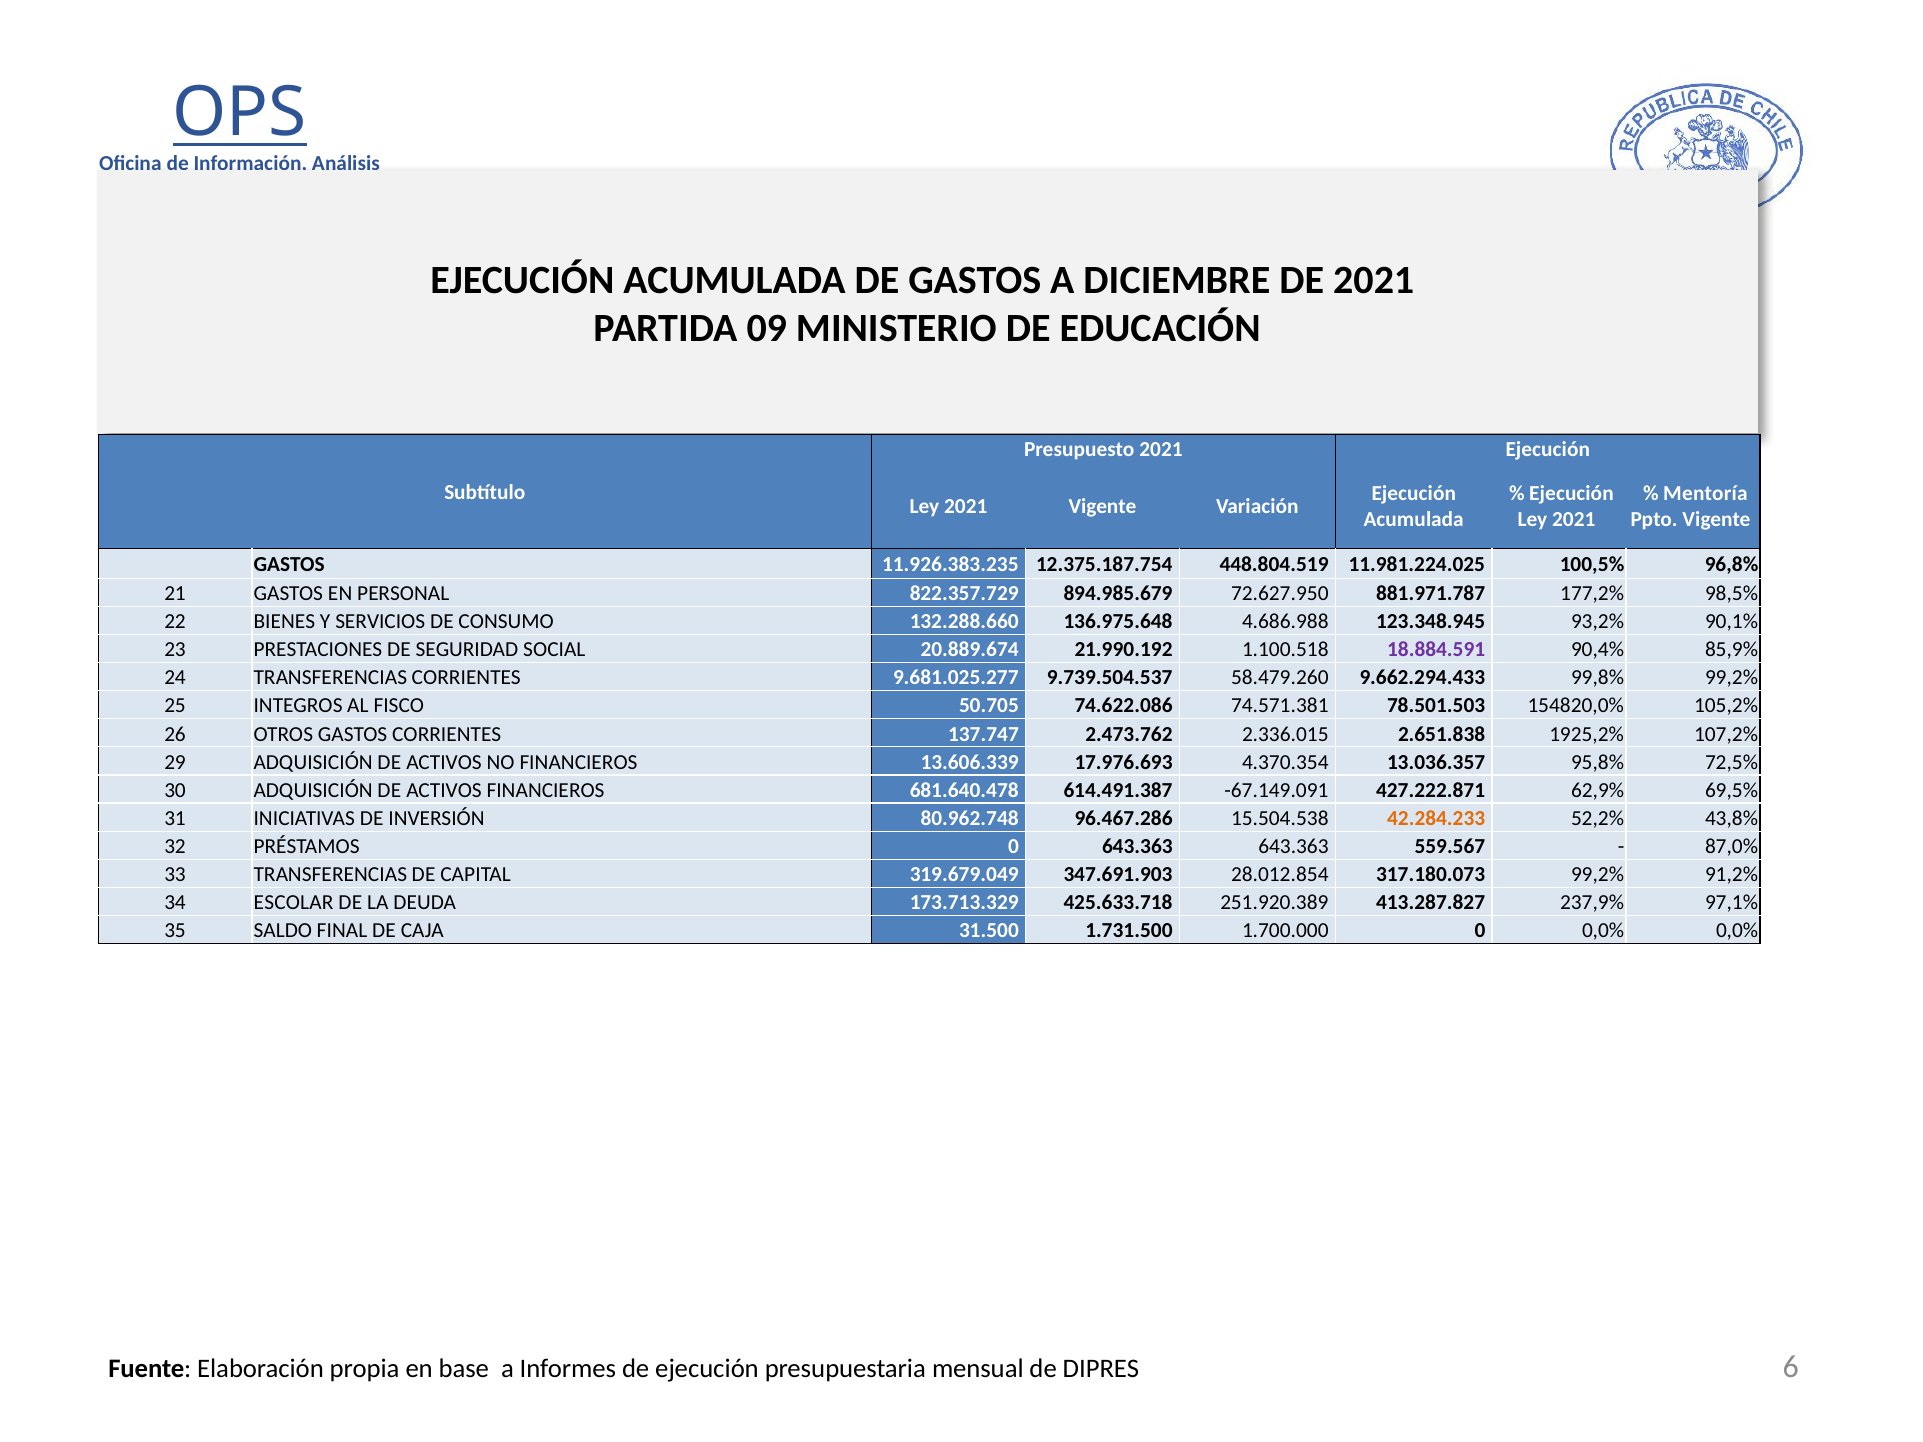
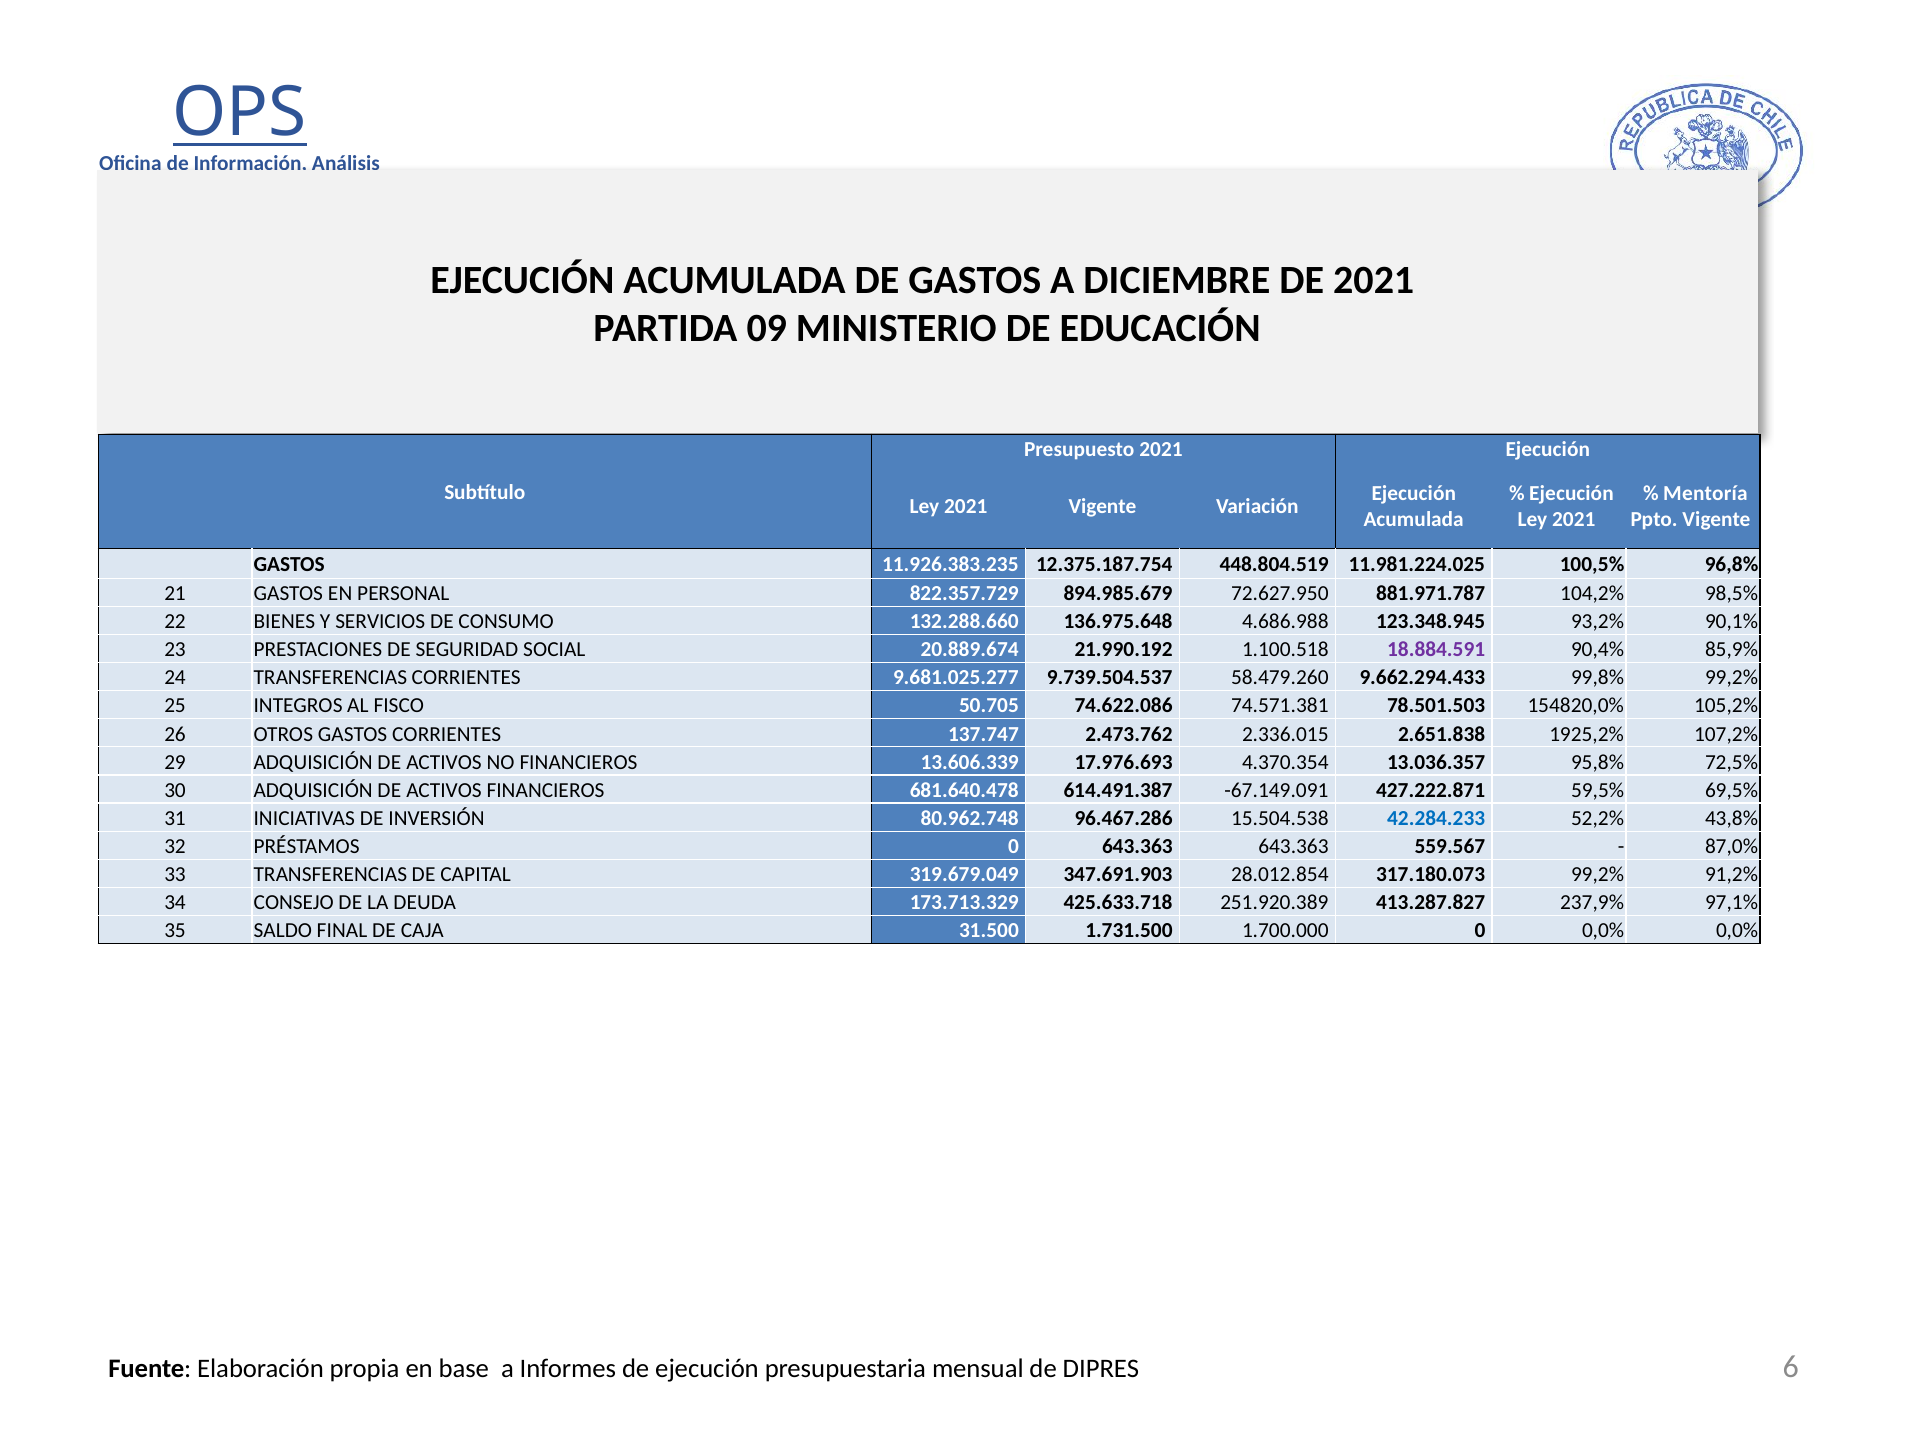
177,2%: 177,2% -> 104,2%
62,9%: 62,9% -> 59,5%
42.284.233 colour: orange -> blue
ESCOLAR: ESCOLAR -> CONSEJO
